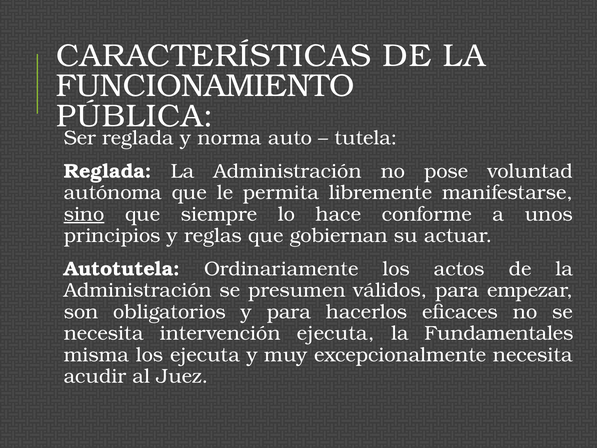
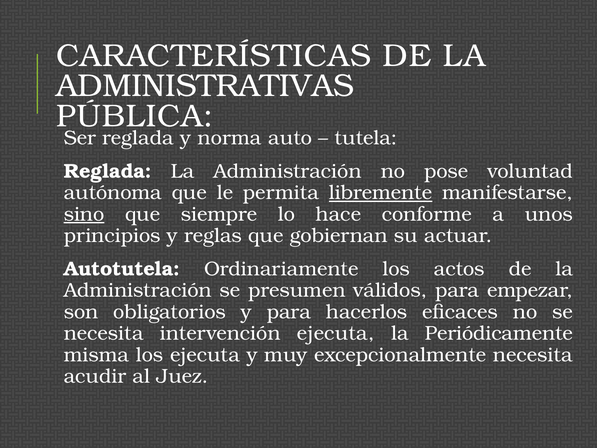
FUNCIONAMIENTO: FUNCIONAMIENTO -> ADMINISTRATIVAS
libremente underline: none -> present
Fundamentales: Fundamentales -> Periódicamente
